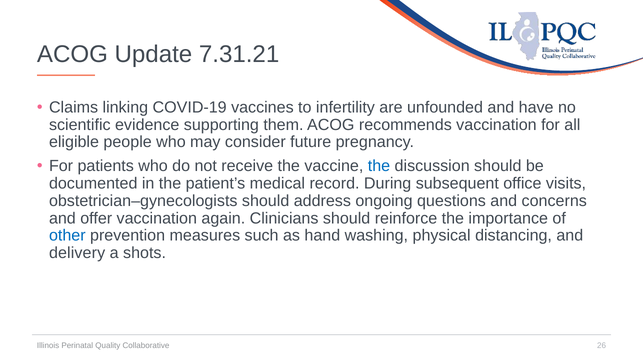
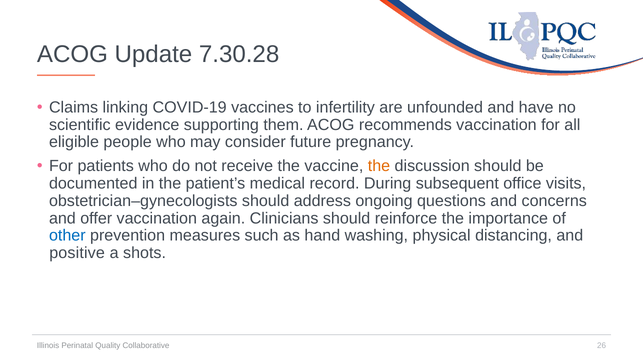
7.31.21: 7.31.21 -> 7.30.28
the at (379, 166) colour: blue -> orange
delivery: delivery -> positive
